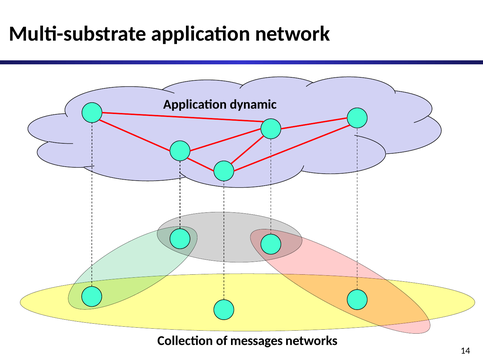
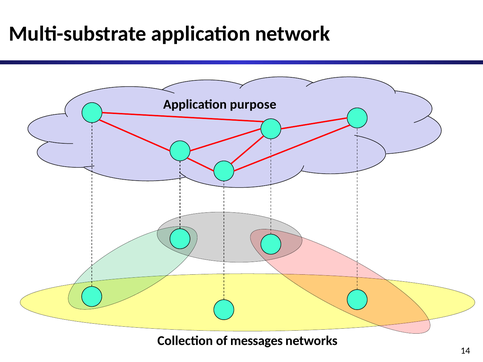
dynamic: dynamic -> purpose
